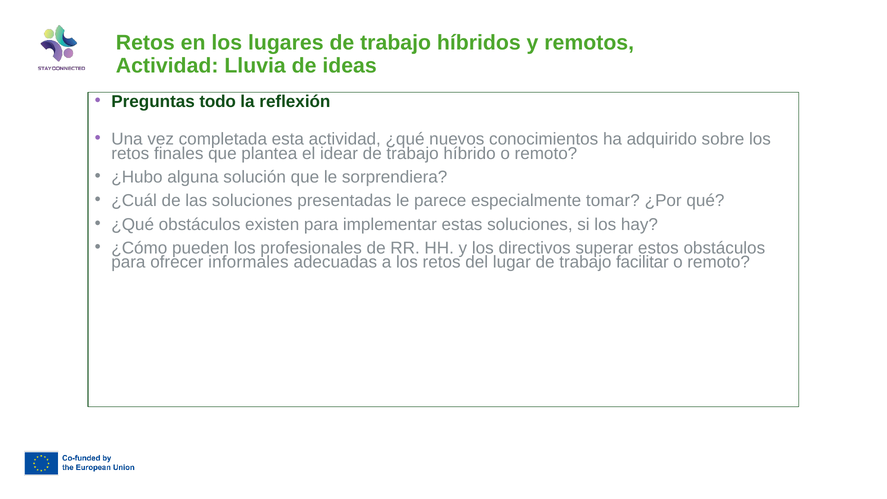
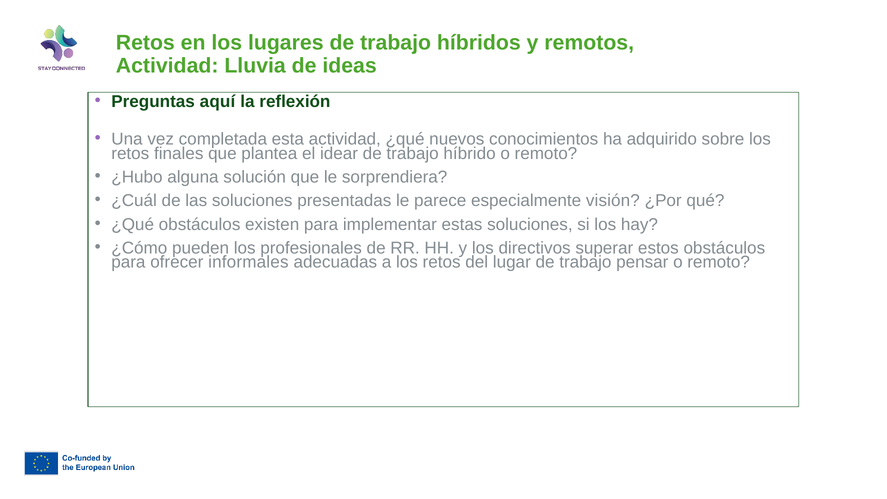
todo: todo -> aquí
tomar: tomar -> visión
facilitar: facilitar -> pensar
